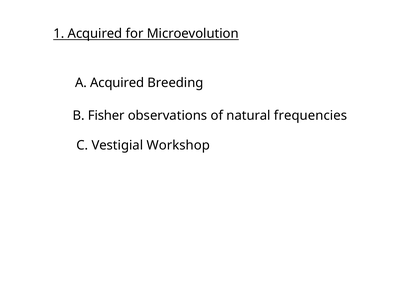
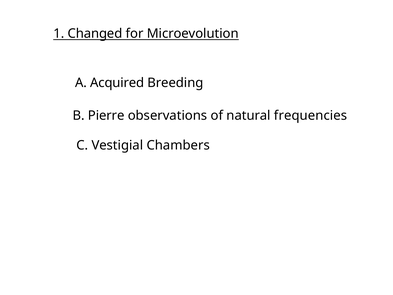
1 Acquired: Acquired -> Changed
Fisher: Fisher -> Pierre
Workshop: Workshop -> Chambers
